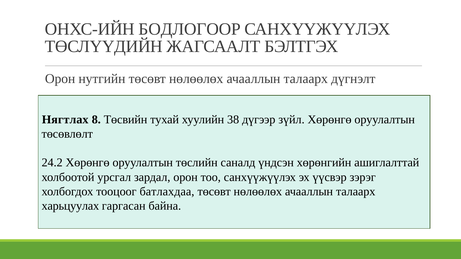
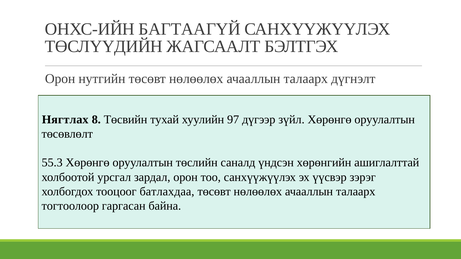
БОДЛОГООР: БОДЛОГООР -> БАГТААГҮЙ
38: 38 -> 97
24.2: 24.2 -> 55.3
харьцуулах: харьцуулах -> тогтоолоор
